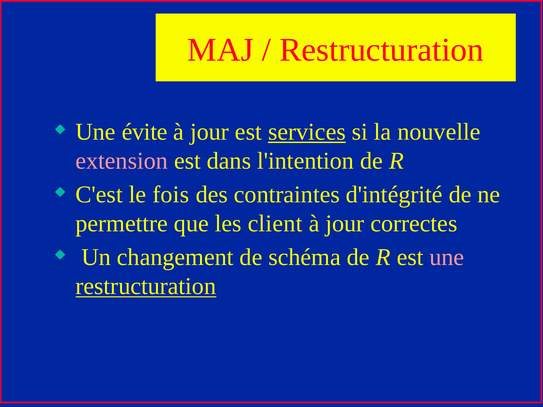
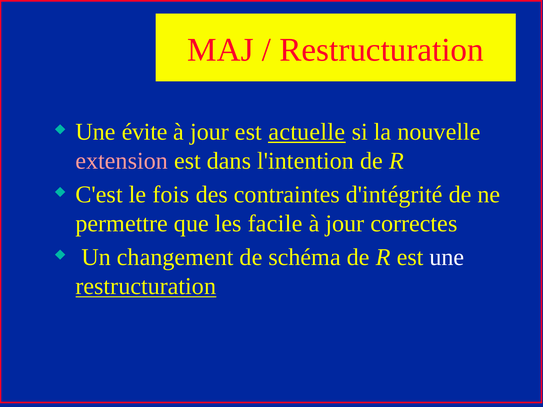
services: services -> actuelle
client: client -> facile
une at (447, 257) colour: pink -> white
